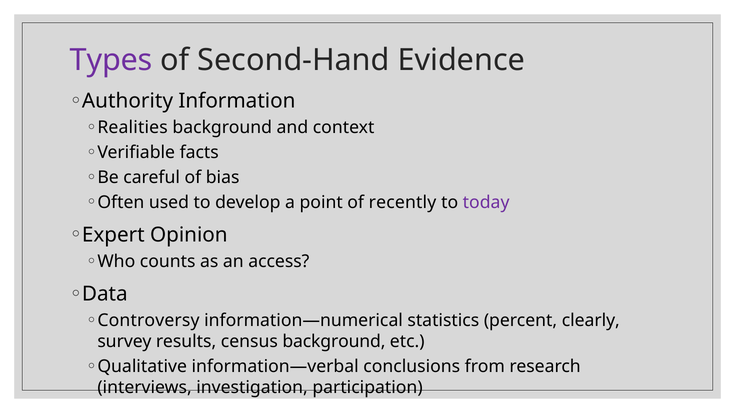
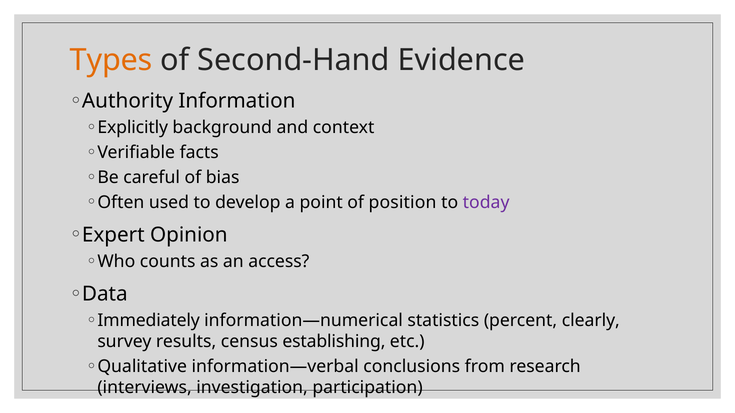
Types colour: purple -> orange
Realities: Realities -> Explicitly
recently: recently -> position
Controversy: Controversy -> Immediately
census background: background -> establishing
